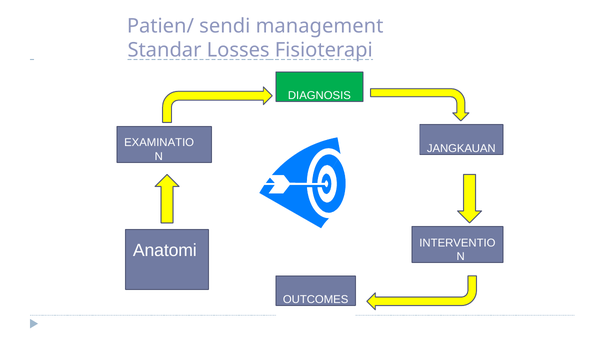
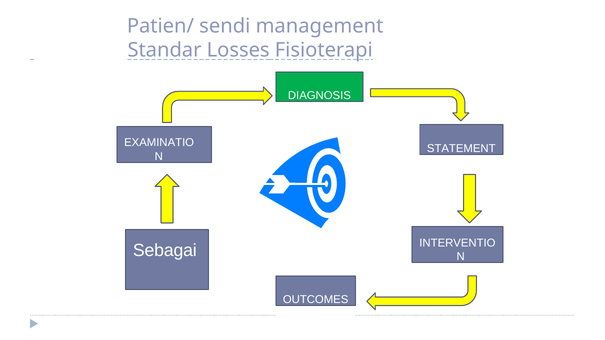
JANGKAUAN: JANGKAUAN -> STATEMENT
Anatomi: Anatomi -> Sebagai
